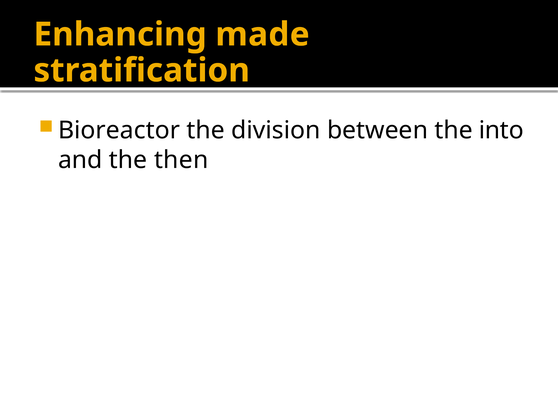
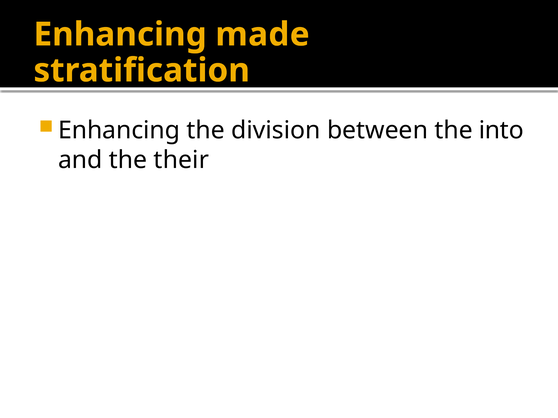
Bioreactor at (119, 131): Bioreactor -> Enhancing
then: then -> their
